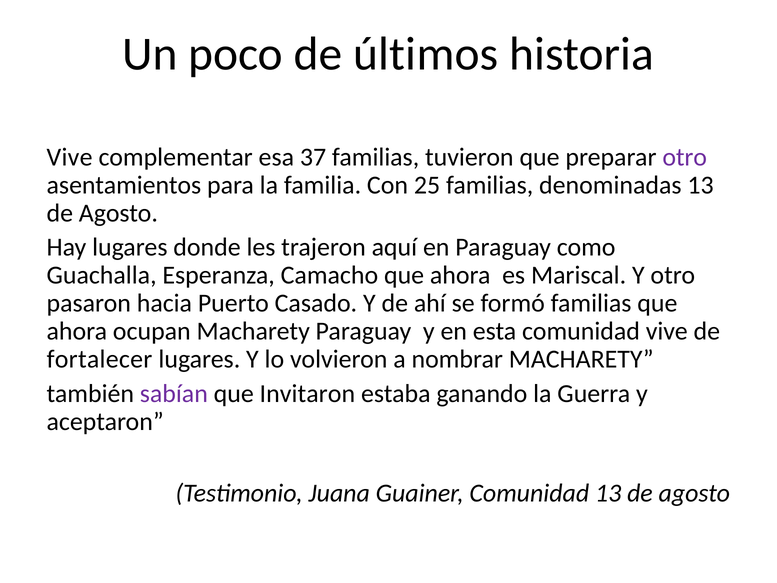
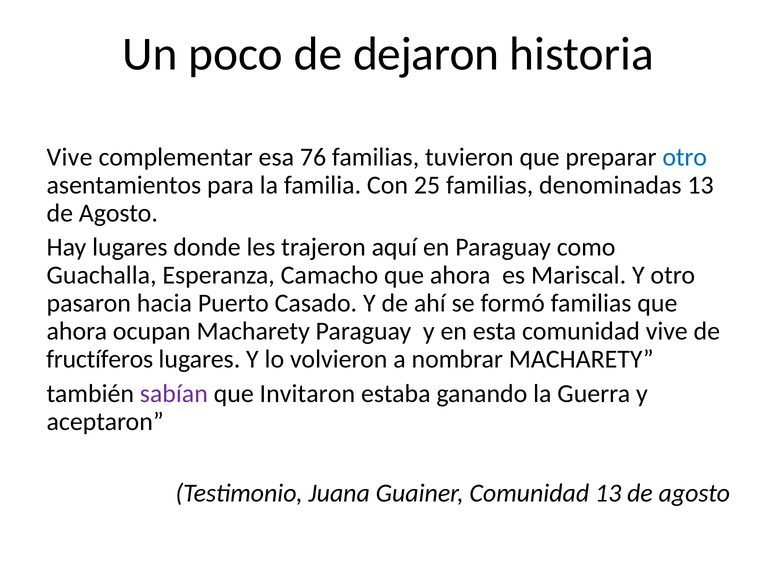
últimos: últimos -> dejaron
37: 37 -> 76
otro at (685, 157) colour: purple -> blue
fortalecer: fortalecer -> fructíferos
